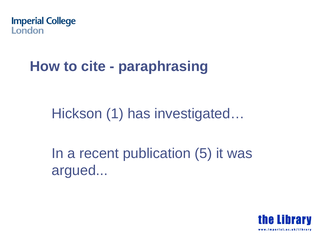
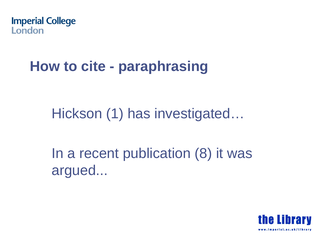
5: 5 -> 8
